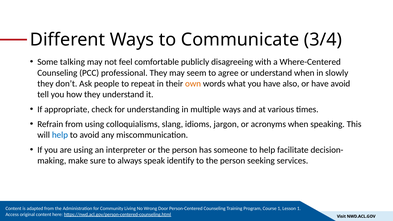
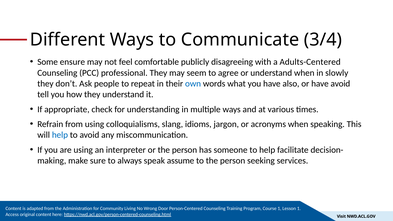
talking: talking -> ensure
Where-Centered: Where-Centered -> Adults-Centered
own colour: orange -> blue
identify: identify -> assume
